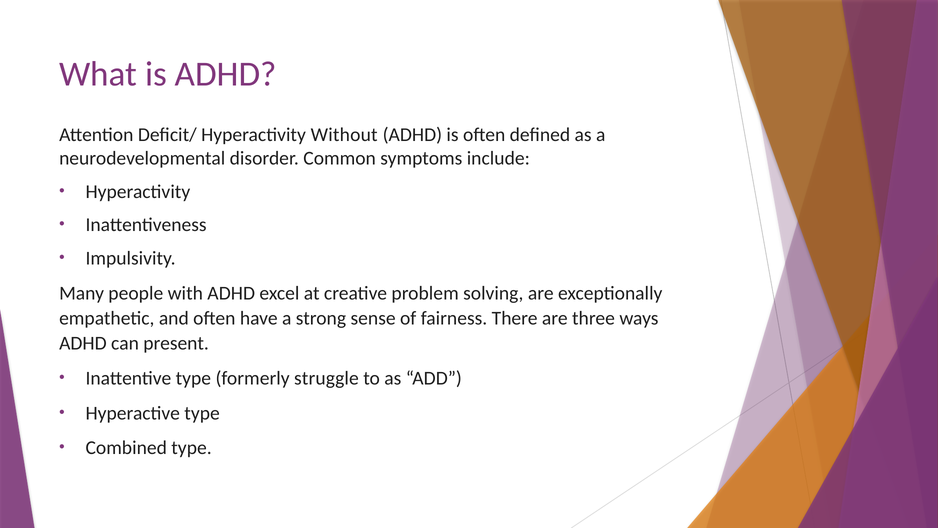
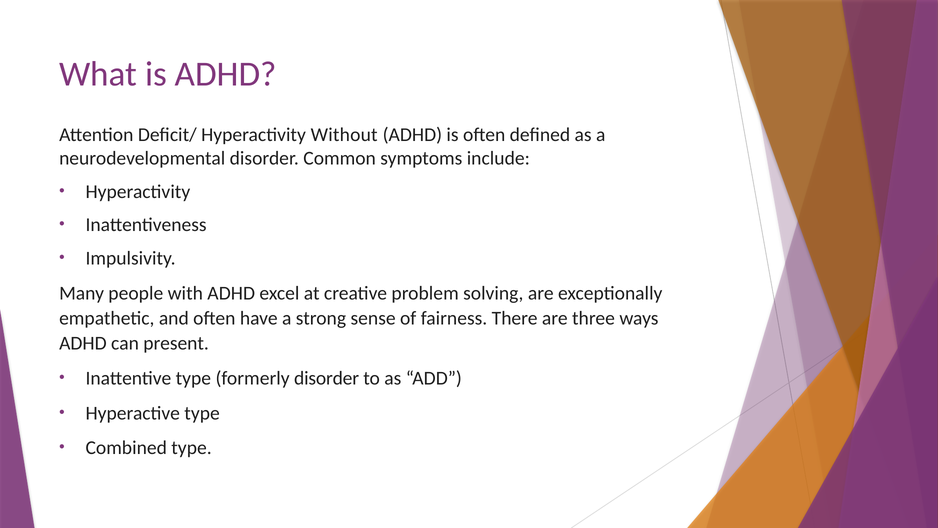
formerly struggle: struggle -> disorder
